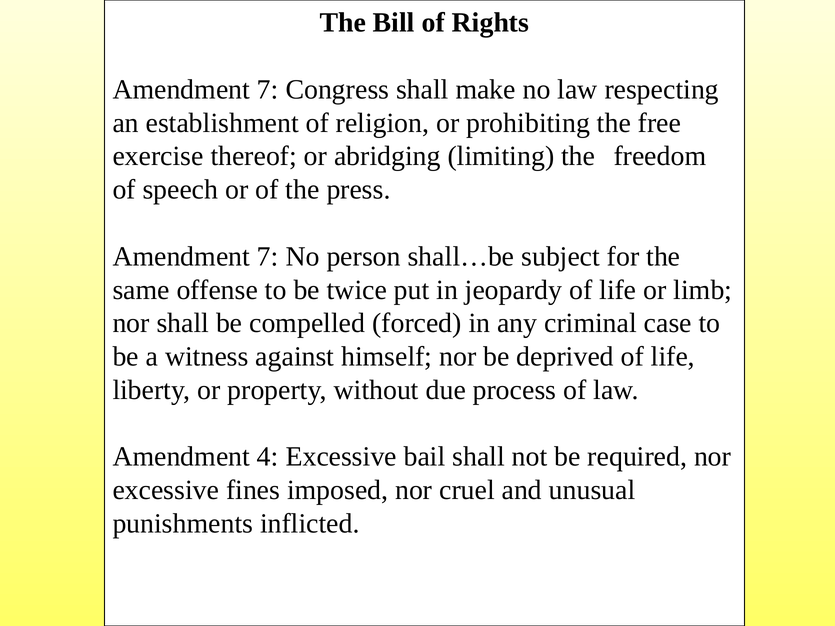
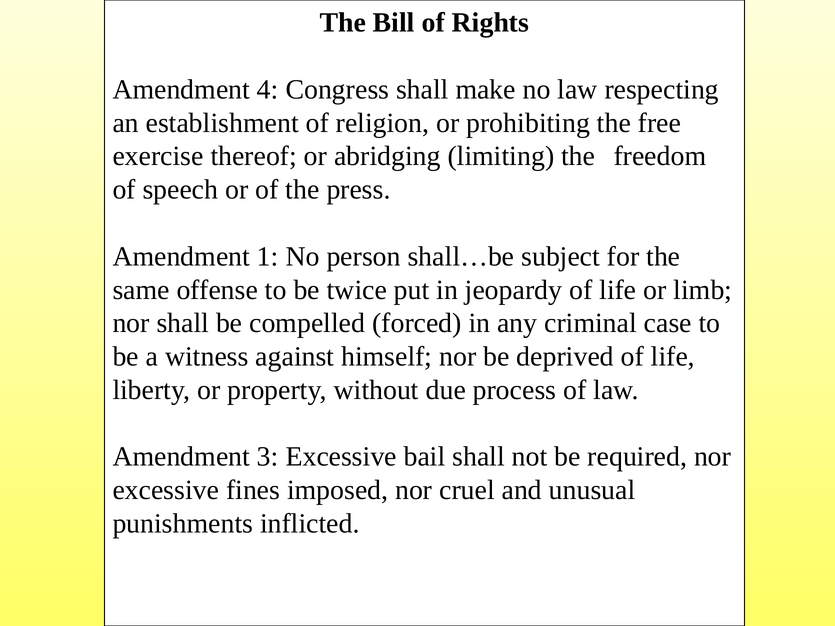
7 at (268, 90): 7 -> 4
7 at (268, 257): 7 -> 1
4: 4 -> 3
